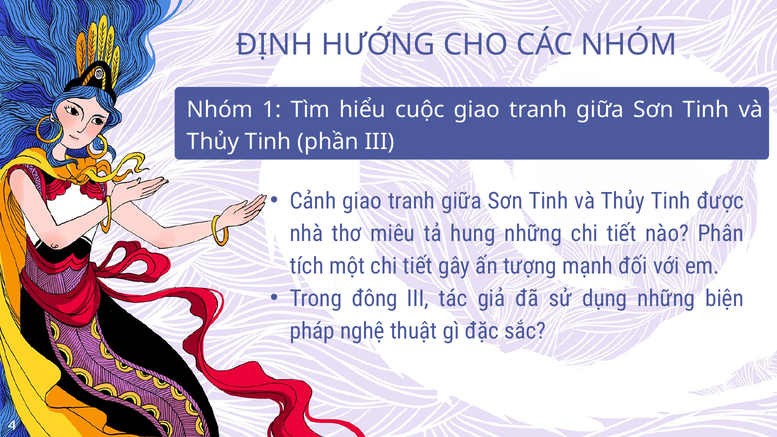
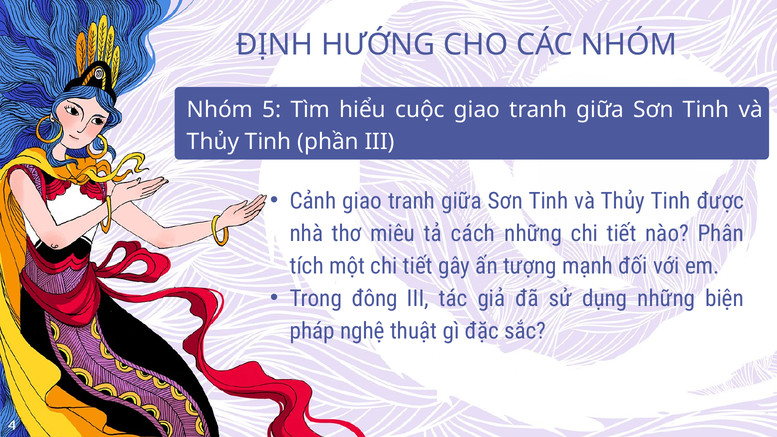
1: 1 -> 5
hung: hung -> cách
